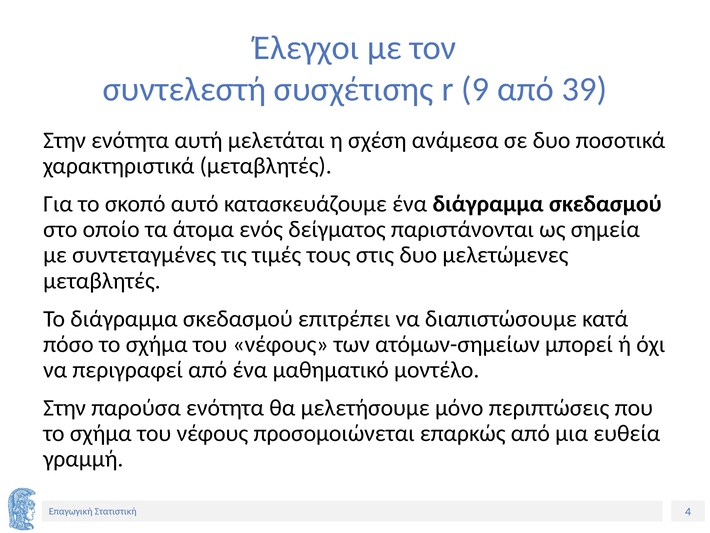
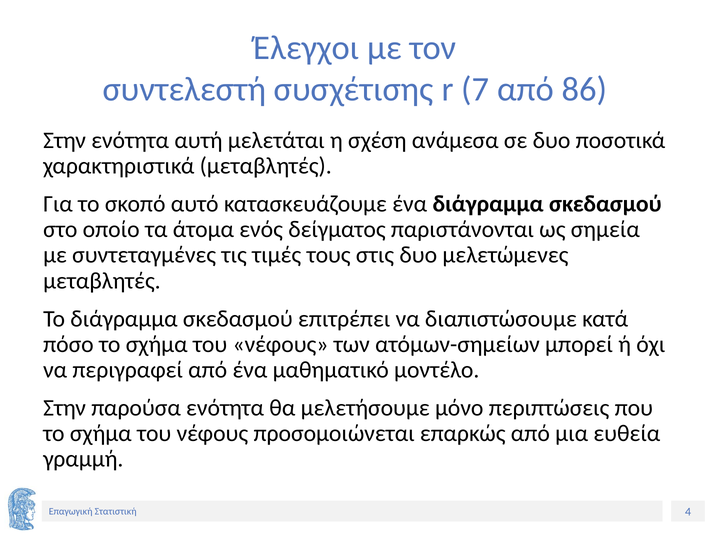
9: 9 -> 7
39: 39 -> 86
